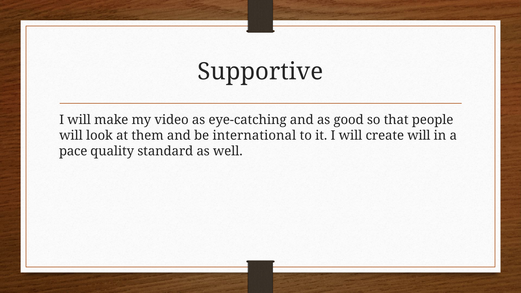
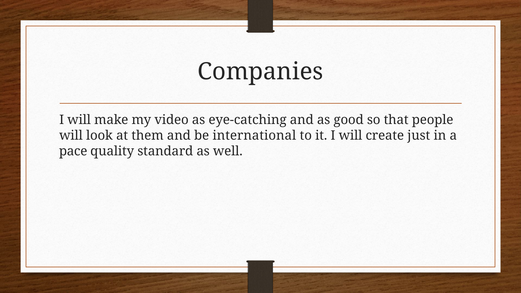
Supportive: Supportive -> Companies
create will: will -> just
